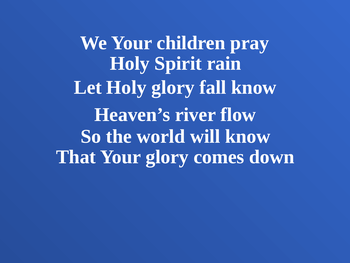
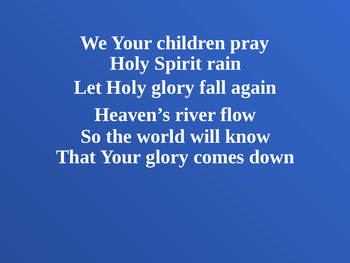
fall know: know -> again
